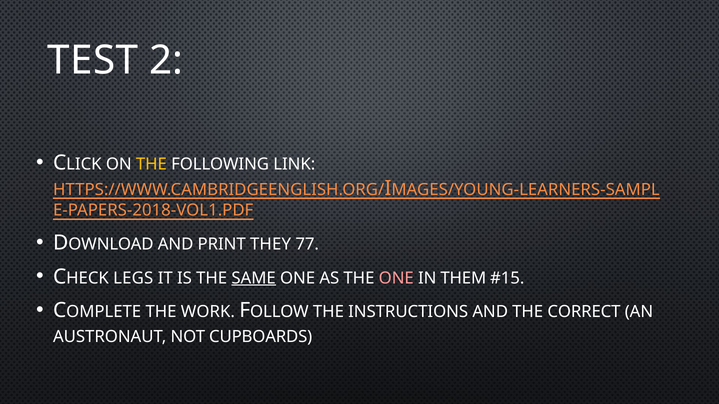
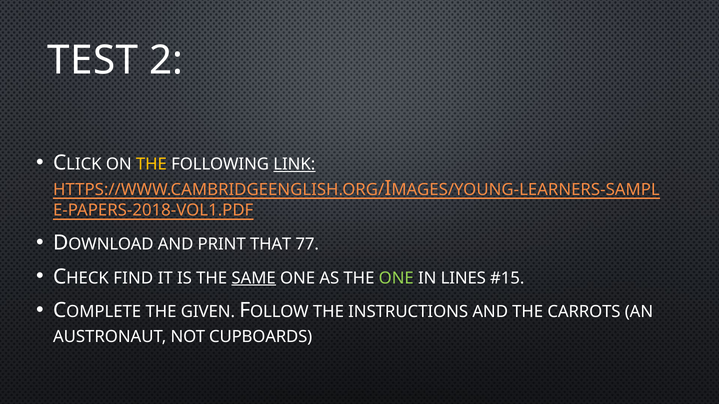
LINK underline: none -> present
THEY: THEY -> THAT
LEGS: LEGS -> FIND
ONE at (396, 278) colour: pink -> light green
THEM: THEM -> LINES
WORK: WORK -> GIVEN
CORRECT: CORRECT -> CARROTS
